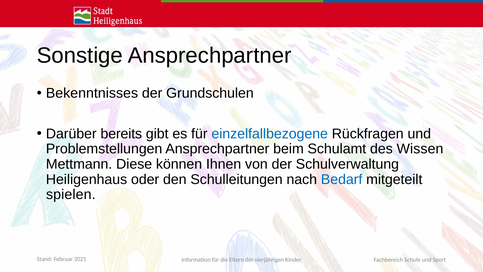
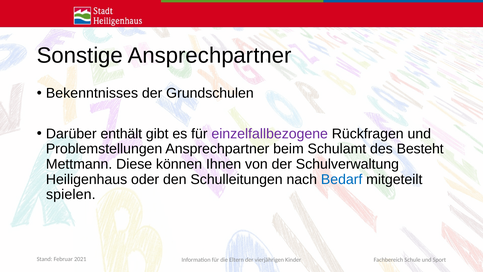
bereits: bereits -> enthält
einzelfallbezogene colour: blue -> purple
Wissen: Wissen -> Besteht
